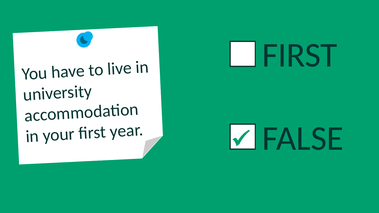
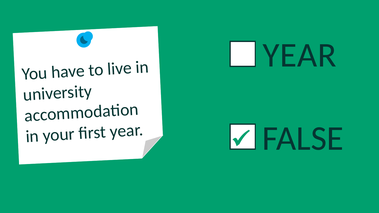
FIRST at (300, 55): FIRST -> YEAR
